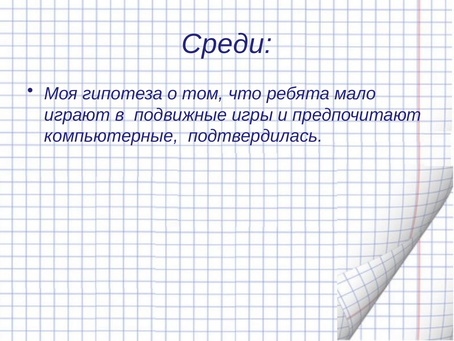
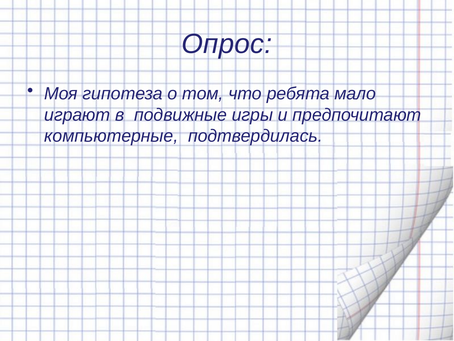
Среди: Среди -> Опрос
